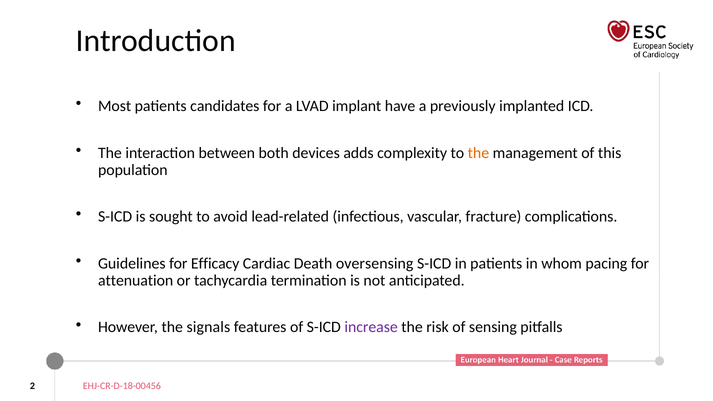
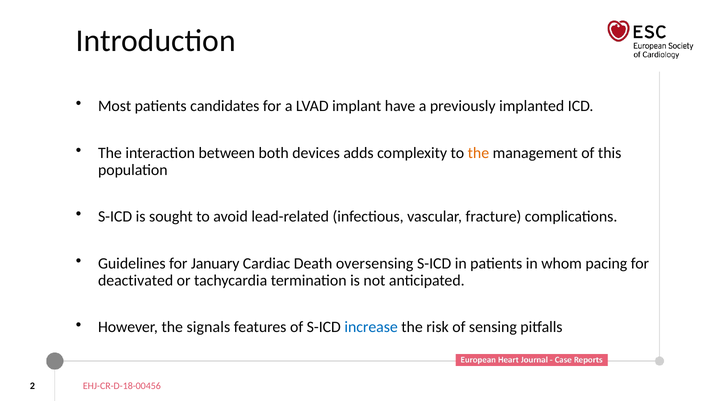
Efficacy: Efficacy -> January
attenuation: attenuation -> deactivated
increase colour: purple -> blue
